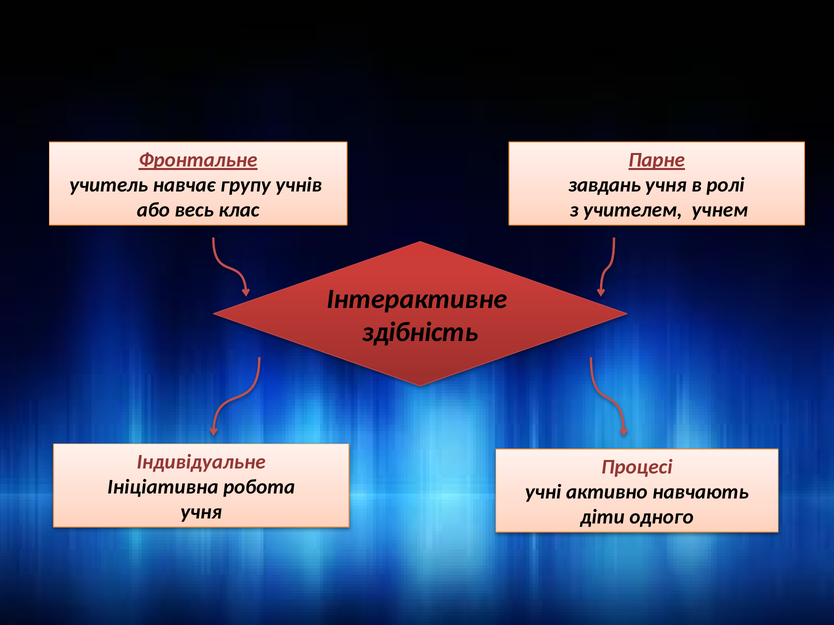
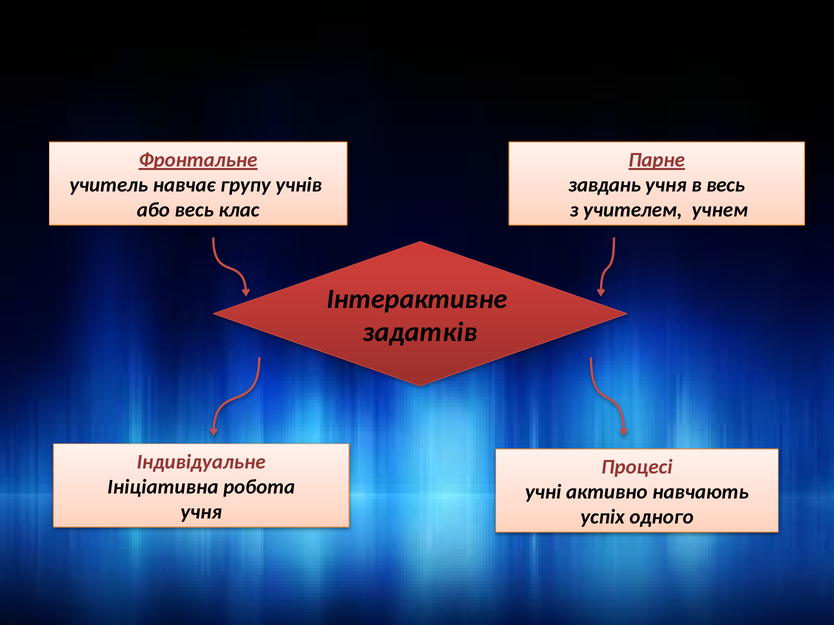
в ролі: ролі -> весь
здібність: здібність -> задатків
діти: діти -> успіх
